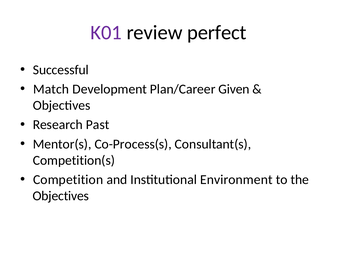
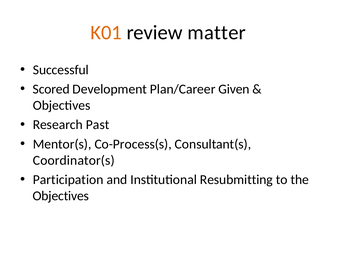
K01 colour: purple -> orange
perfect: perfect -> matter
Match: Match -> Scored
Competition(s: Competition(s -> Coordinator(s
Competition: Competition -> Participation
Environment: Environment -> Resubmitting
